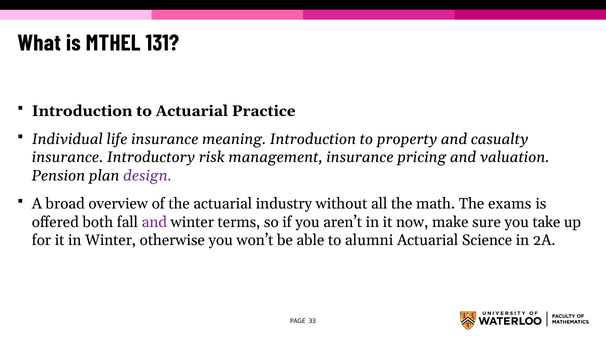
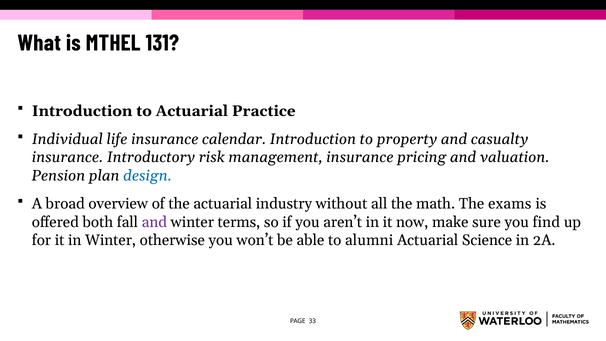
meaning: meaning -> calendar
design colour: purple -> blue
take: take -> find
